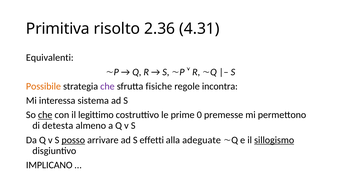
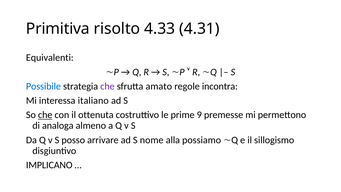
2.36: 2.36 -> 4.33
Possibile colour: orange -> blue
fisiche: fisiche -> amato
sistema: sistema -> italiano
legittimo: legittimo -> ottenuta
0: 0 -> 9
detesta: detesta -> analoga
posso underline: present -> none
effetti: effetti -> nome
adeguate: adeguate -> possiamo
sillogismo underline: present -> none
